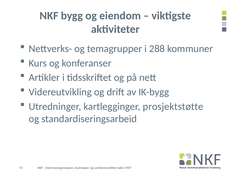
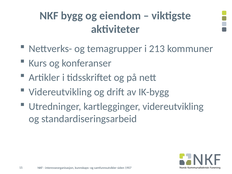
288: 288 -> 213
kartlegginger prosjektstøtte: prosjektstøtte -> videreutvikling
